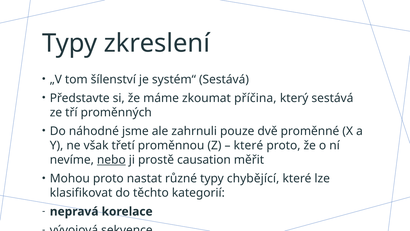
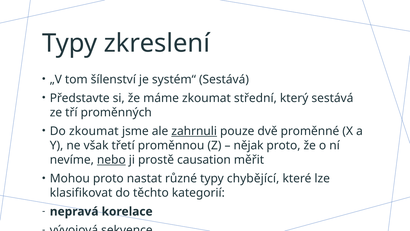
zkoumat příčina: příčina -> střední
Do náhodné: náhodné -> zkoumat
zahrnuli underline: none -> present
které at (248, 145): které -> nějak
